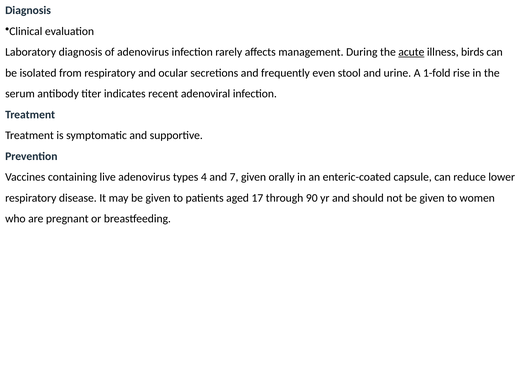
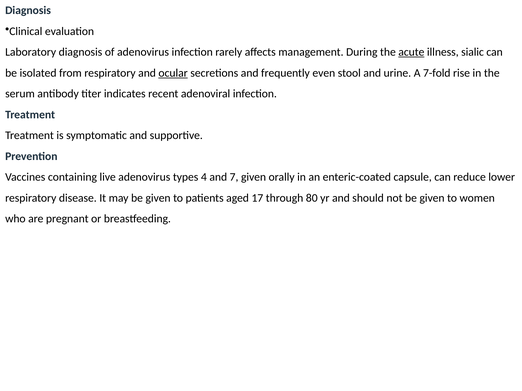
birds: birds -> sialic
ocular underline: none -> present
1-fold: 1-fold -> 7-fold
90: 90 -> 80
